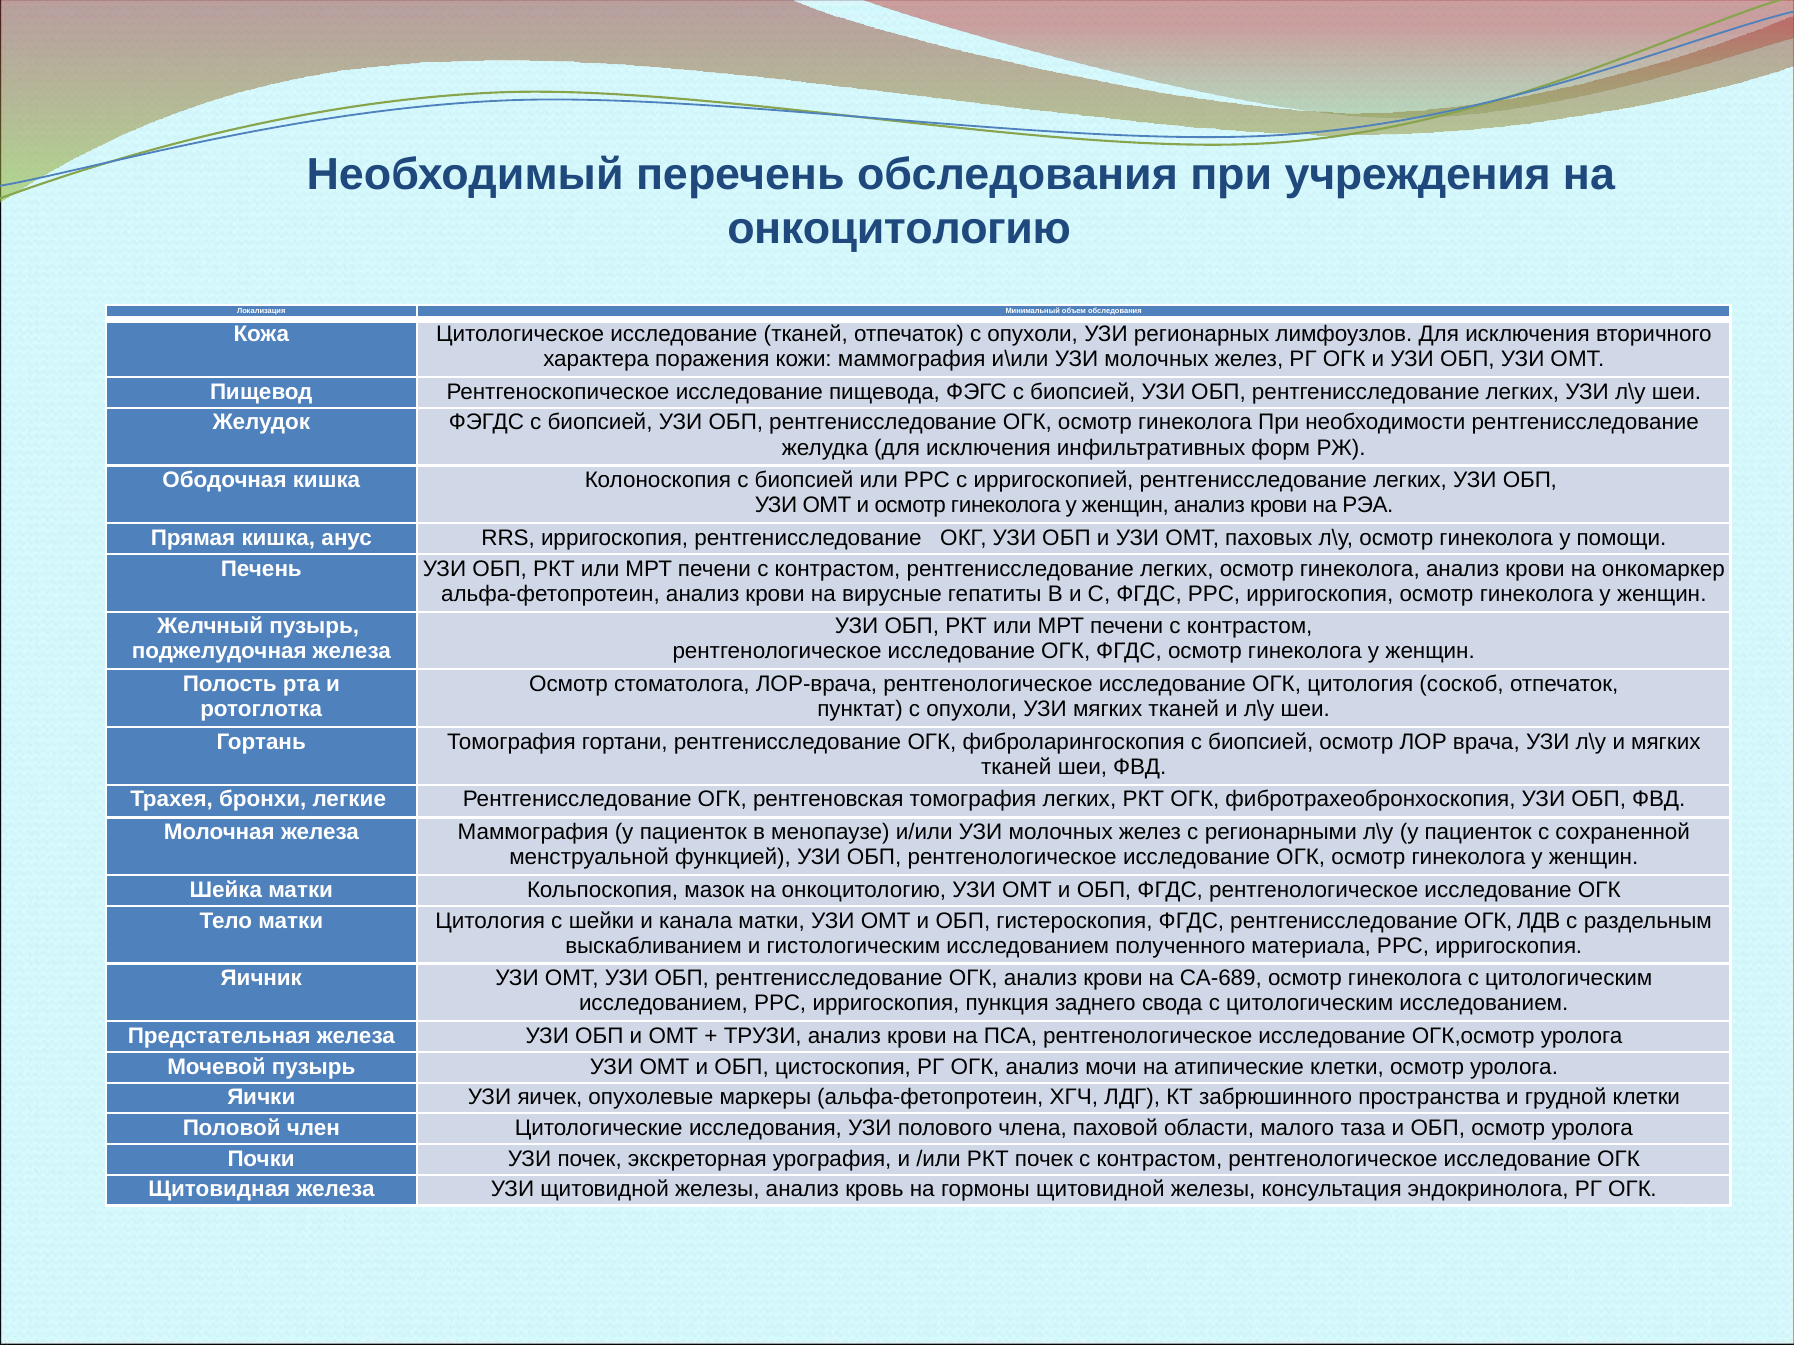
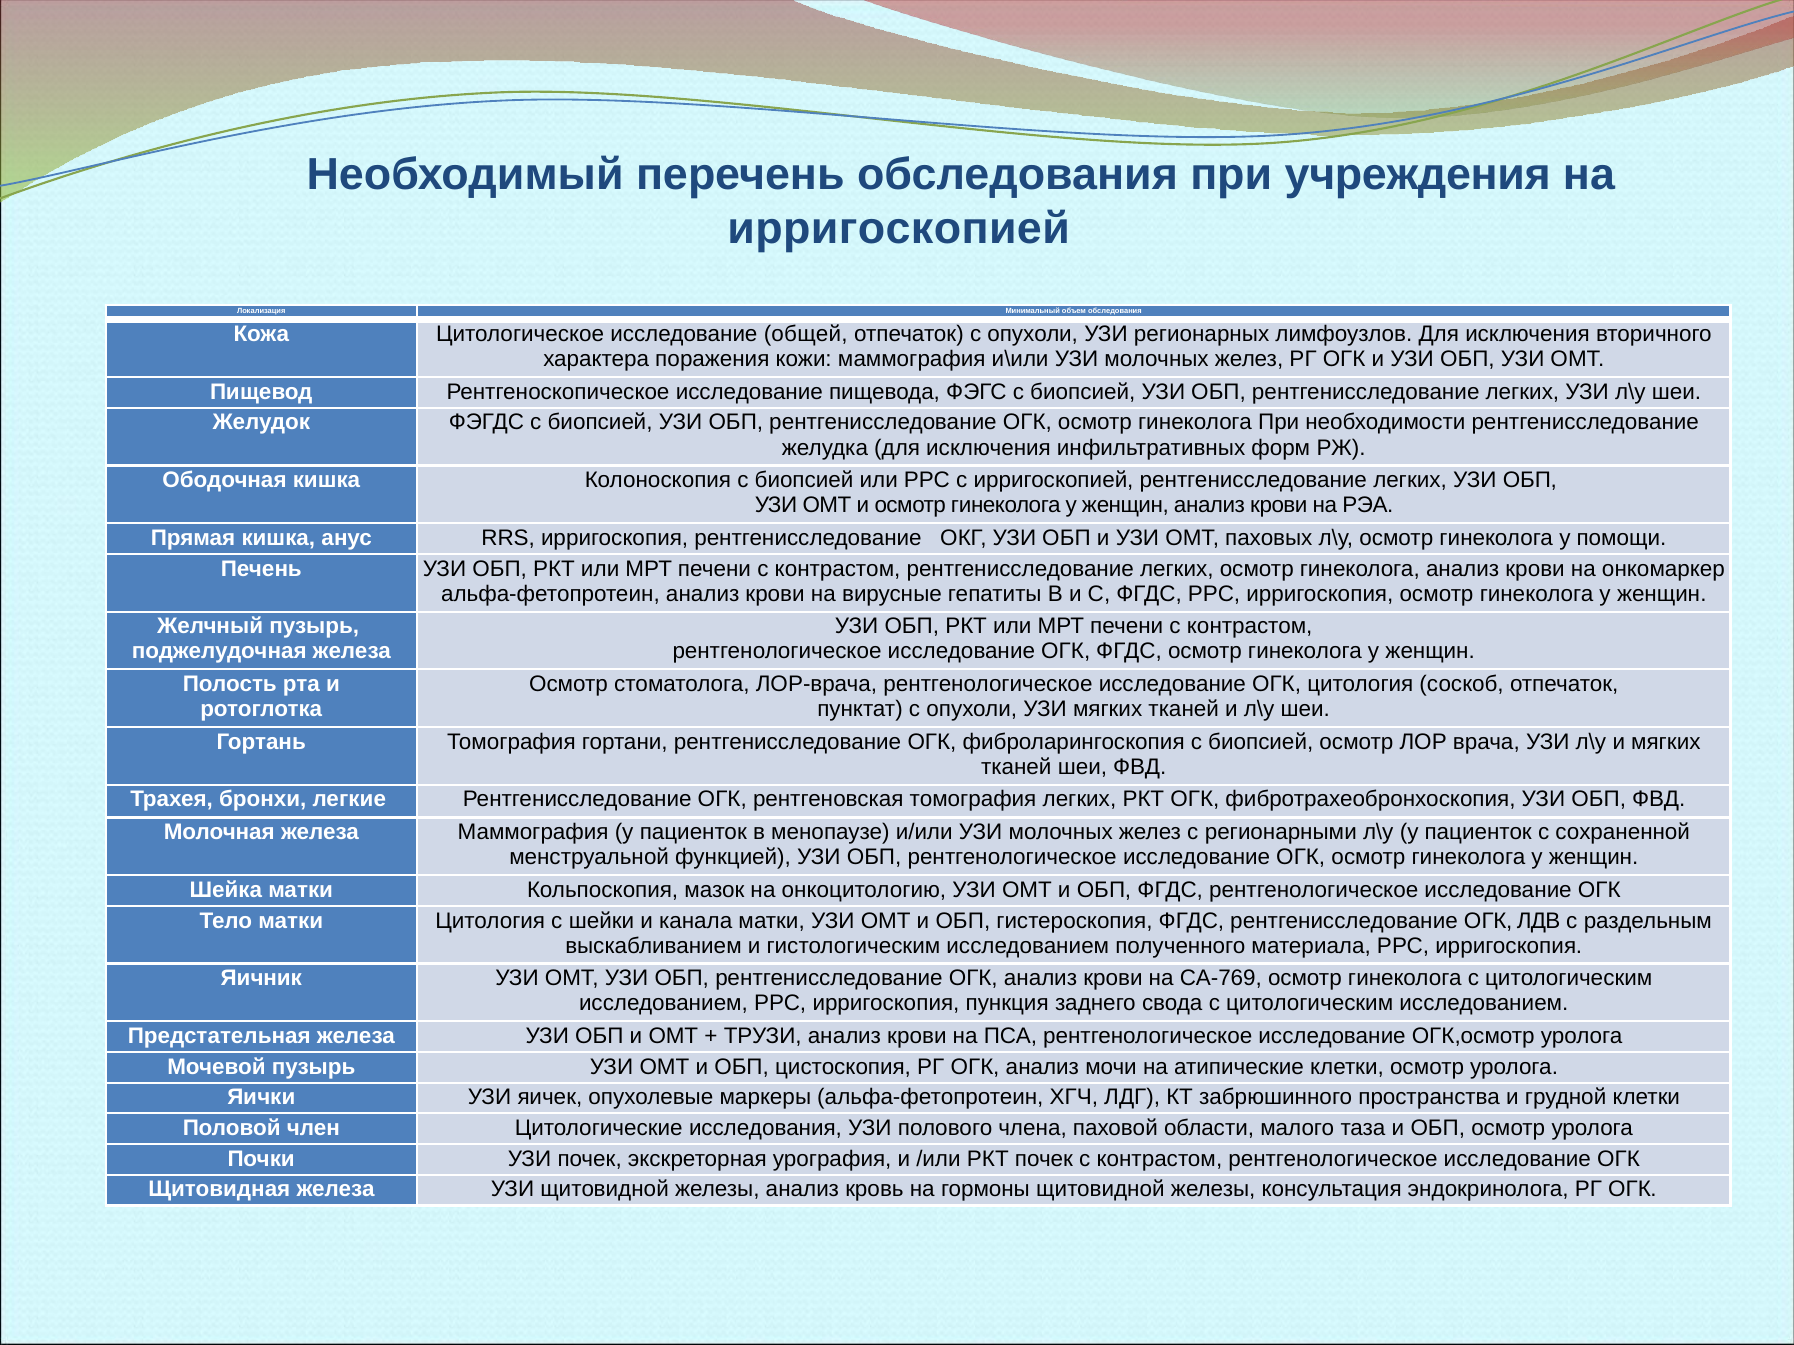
онкоцитологию at (899, 228): онкоцитологию -> ирригоскопией
исследование тканей: тканей -> общей
СА-689: СА-689 -> СА-769
